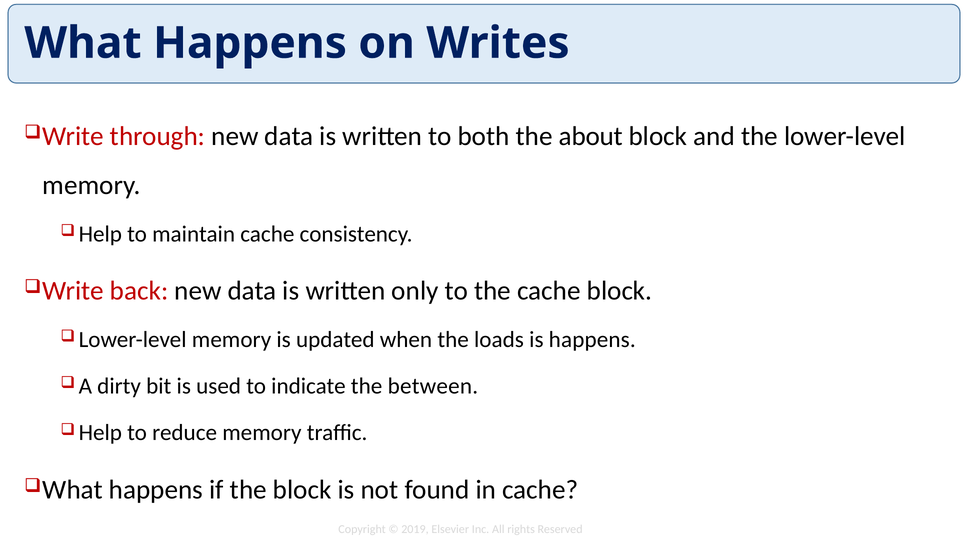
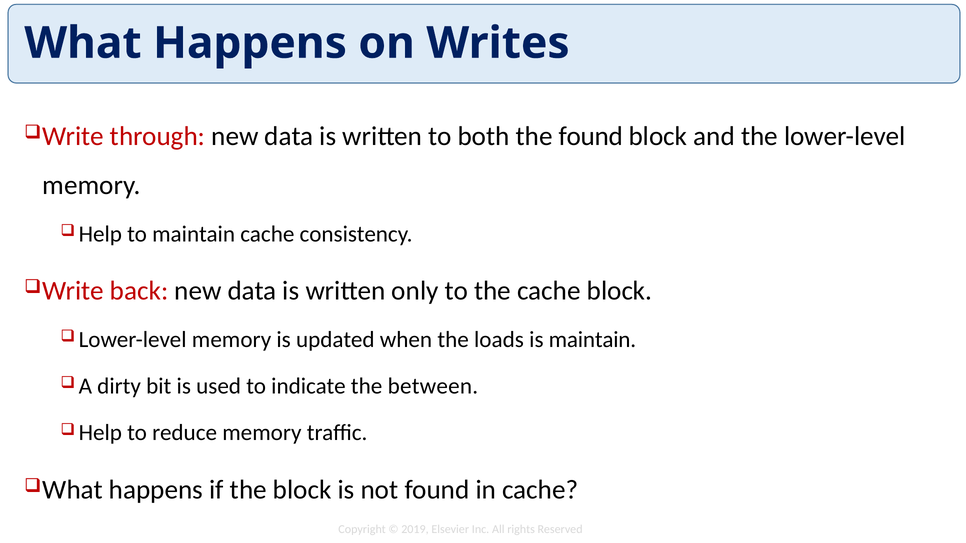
the about: about -> found
is happens: happens -> maintain
